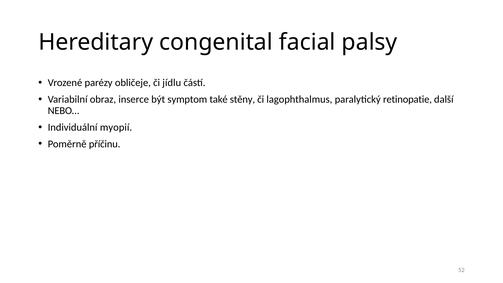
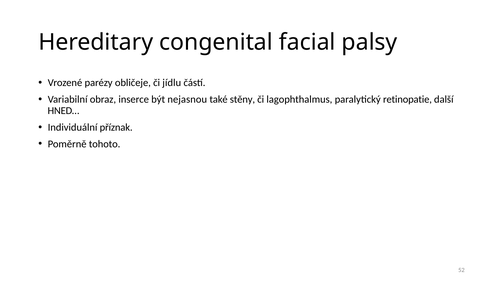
symptom: symptom -> nejasnou
NEBO…: NEBO… -> HNED…
myopií: myopií -> příznak
příčinu: příčinu -> tohoto
